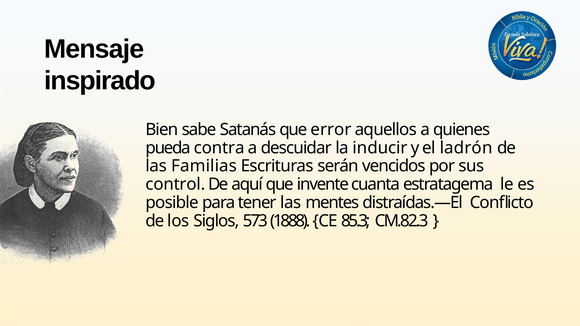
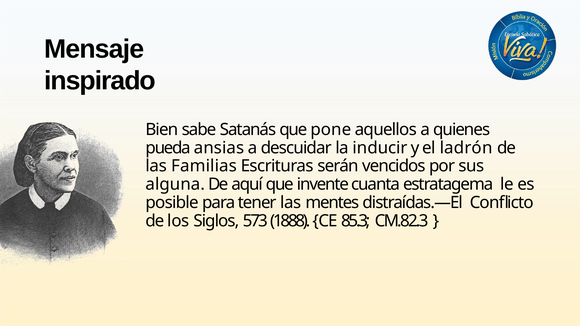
error: error -> pone
contra: contra -> ansias
control: control -> alguna
